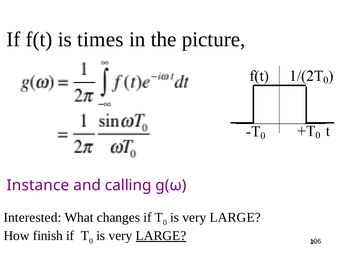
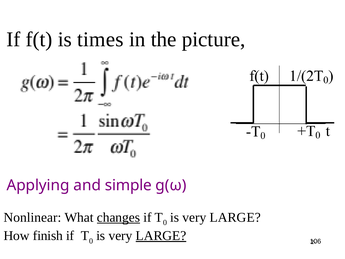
Instance: Instance -> Applying
calling: calling -> simple
Interested: Interested -> Nonlinear
changes underline: none -> present
